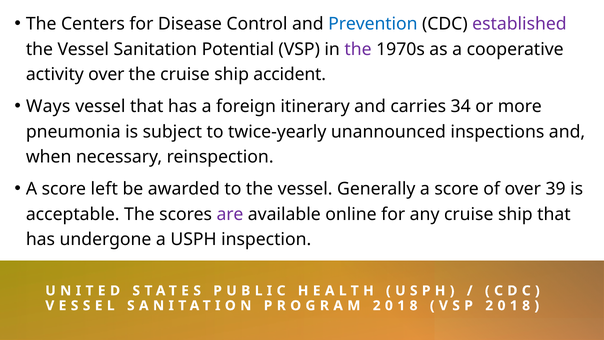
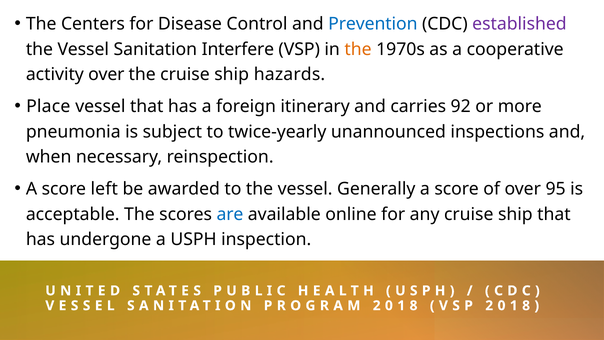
Potential: Potential -> Interfere
the at (358, 49) colour: purple -> orange
accident: accident -> hazards
Ways: Ways -> Place
34: 34 -> 92
39: 39 -> 95
are colour: purple -> blue
